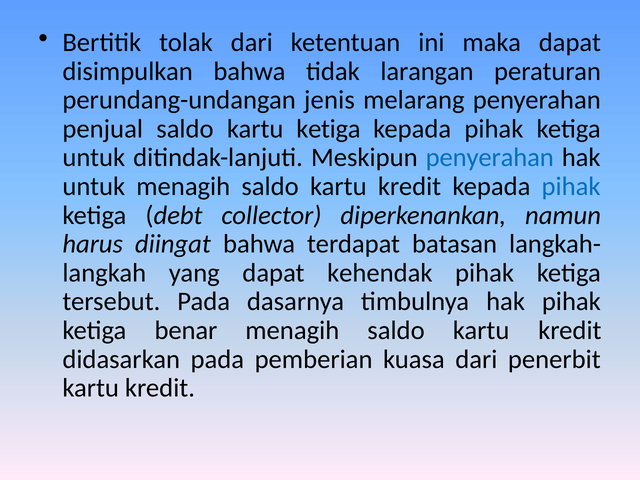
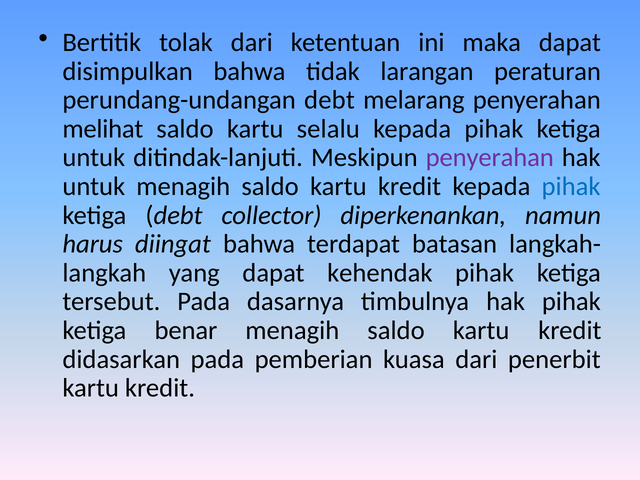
perundang-undangan jenis: jenis -> debt
penjual: penjual -> melihat
kartu ketiga: ketiga -> selalu
penyerahan at (490, 158) colour: blue -> purple
